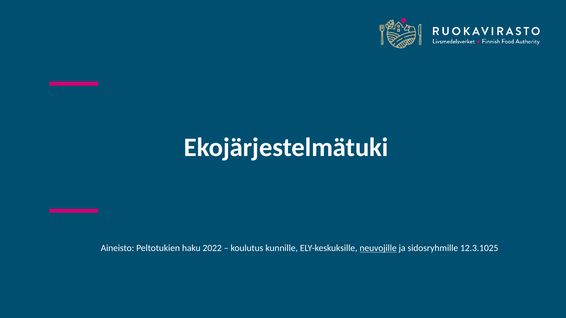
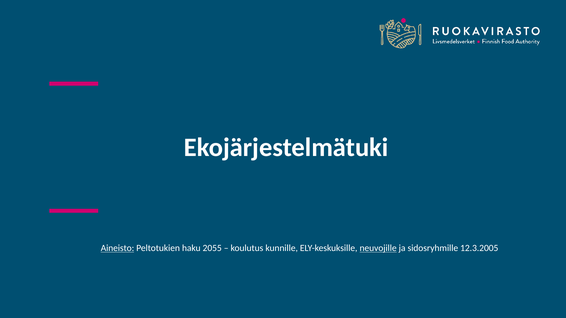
Aineisto underline: none -> present
2022: 2022 -> 2055
12.3.1025: 12.3.1025 -> 12.3.2005
